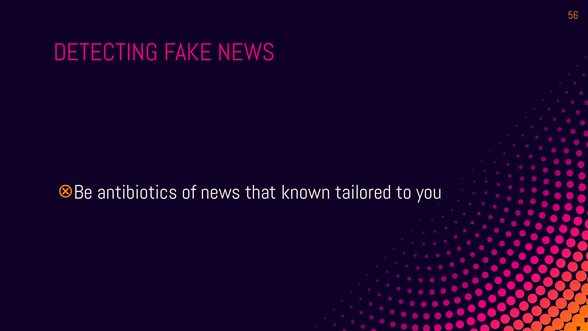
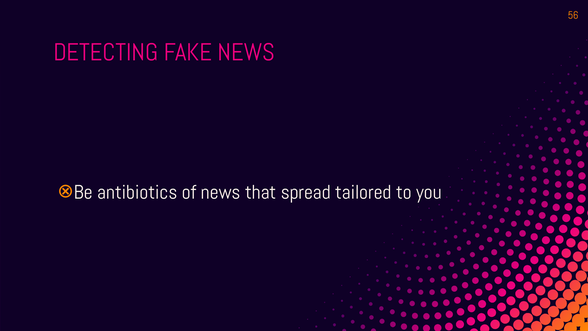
known: known -> spread
